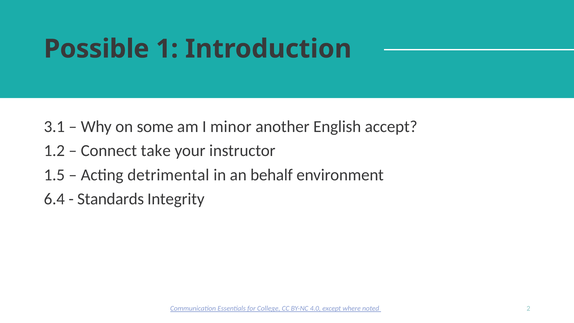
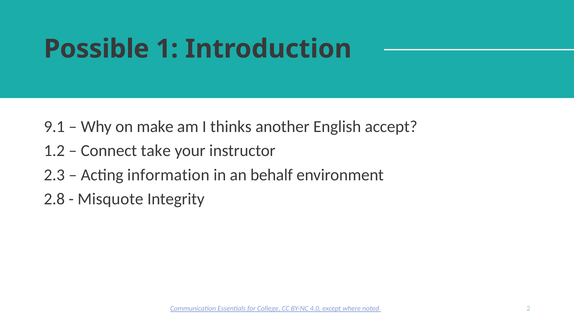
3.1: 3.1 -> 9.1
some: some -> make
minor: minor -> thinks
1.5: 1.5 -> 2.3
detrimental: detrimental -> information
6.4: 6.4 -> 2.8
Standards: Standards -> Misquote
